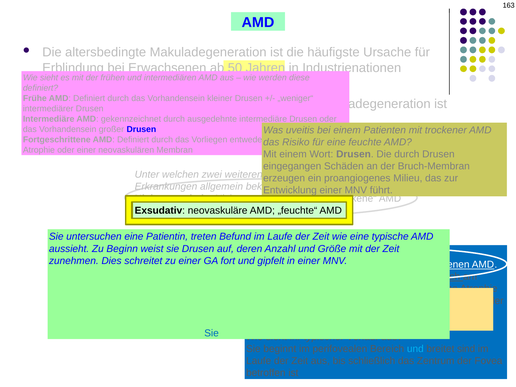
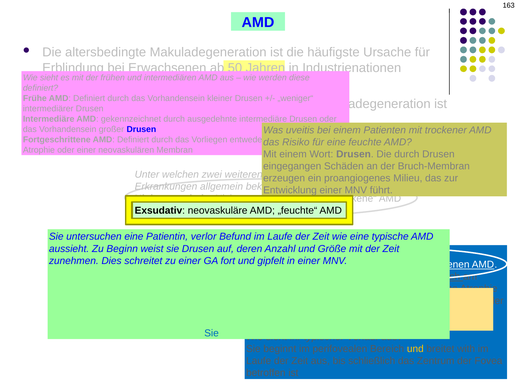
treten: treten -> verlor
und at (415, 349) colour: light blue -> yellow
breitet sind: sind -> with
